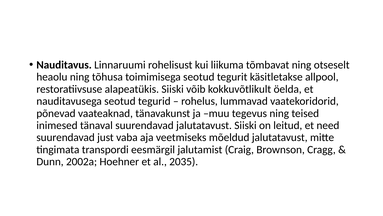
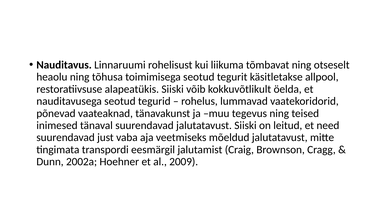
2035: 2035 -> 2009
